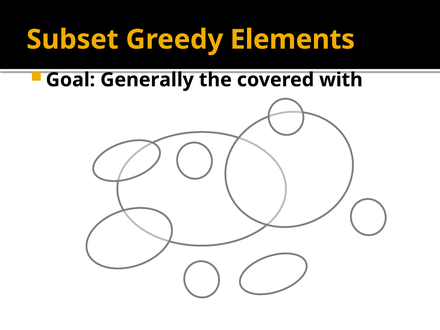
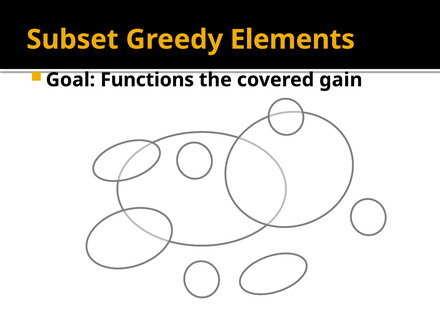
Generally: Generally -> Functions
with: with -> gain
